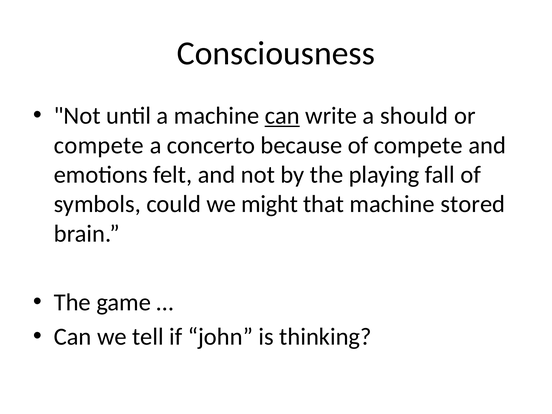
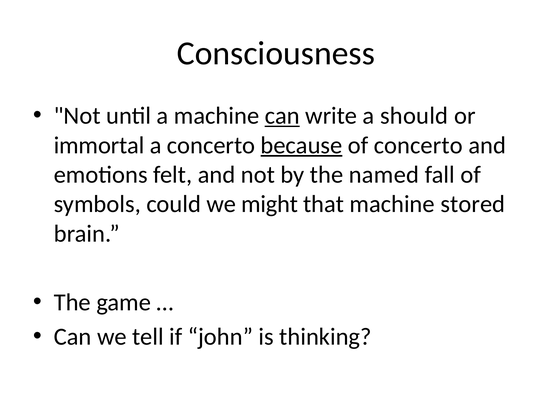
compete at (99, 145): compete -> immortal
because underline: none -> present
of compete: compete -> concerto
playing: playing -> named
